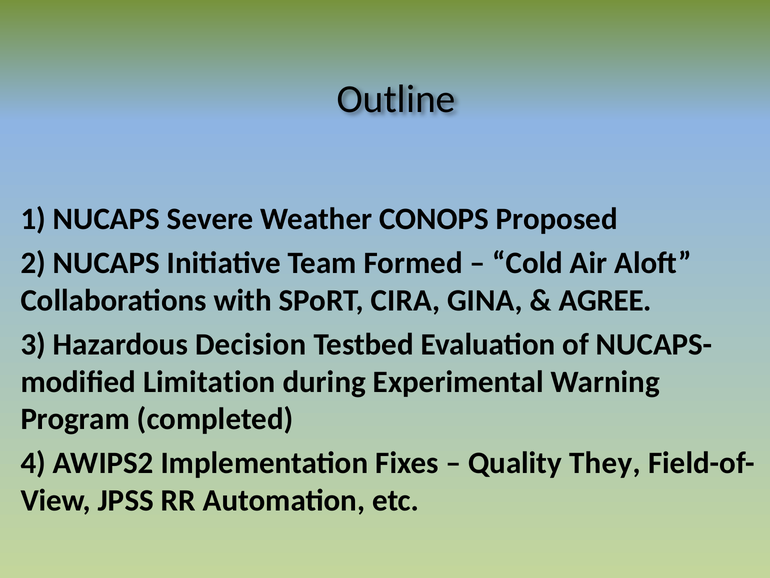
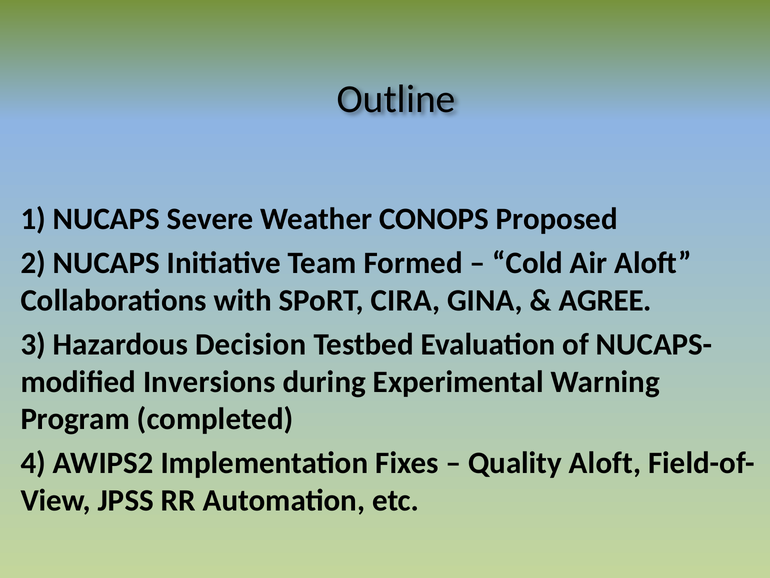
Limitation: Limitation -> Inversions
Quality They: They -> Aloft
